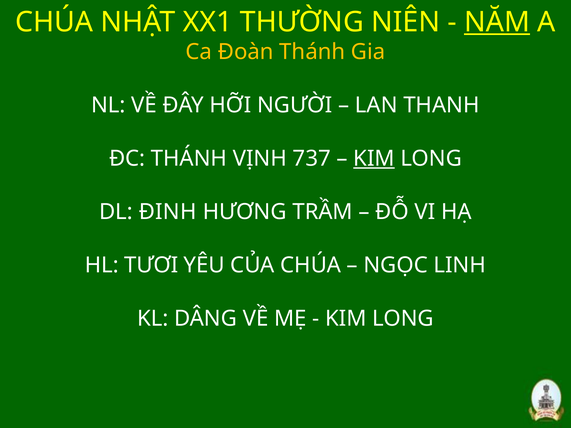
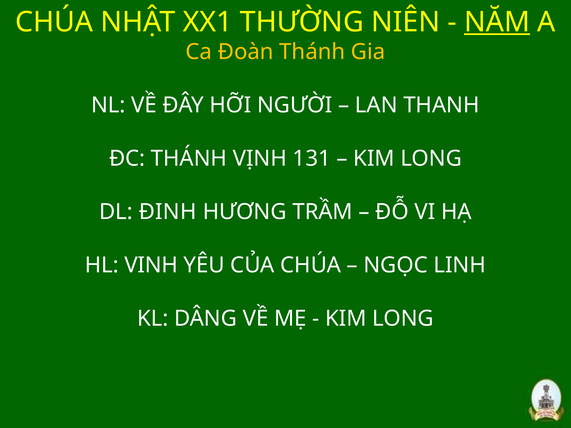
737: 737 -> 131
KIM at (374, 159) underline: present -> none
TƯƠI: TƯƠI -> VINH
